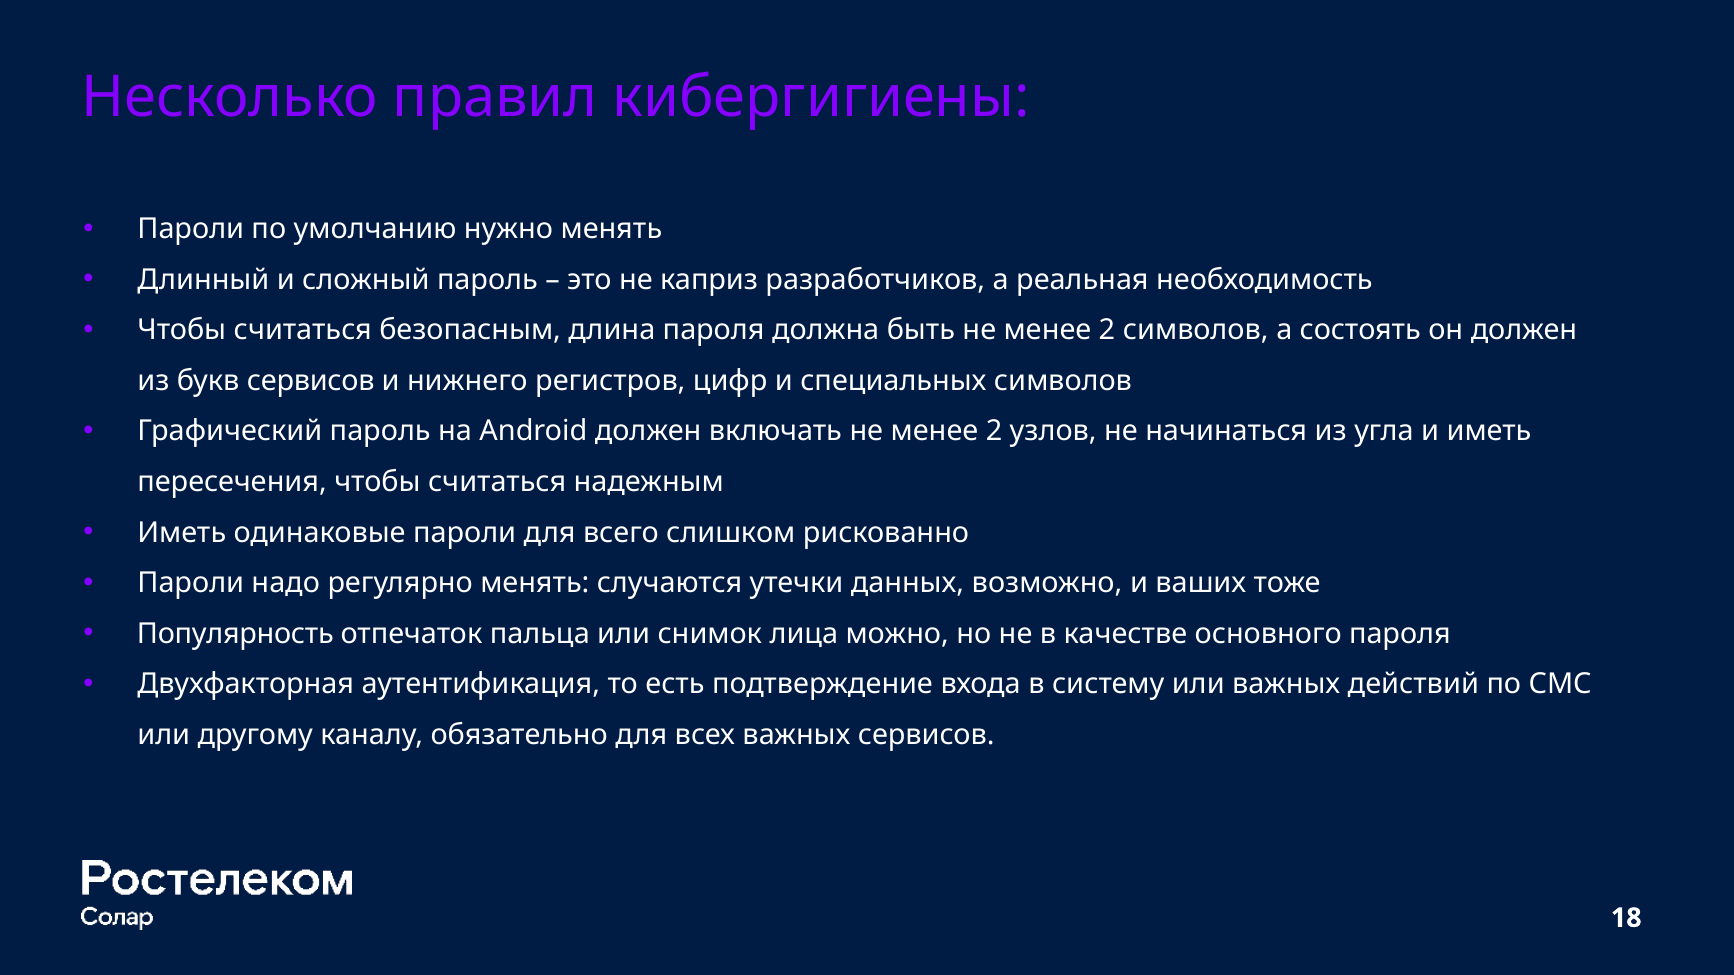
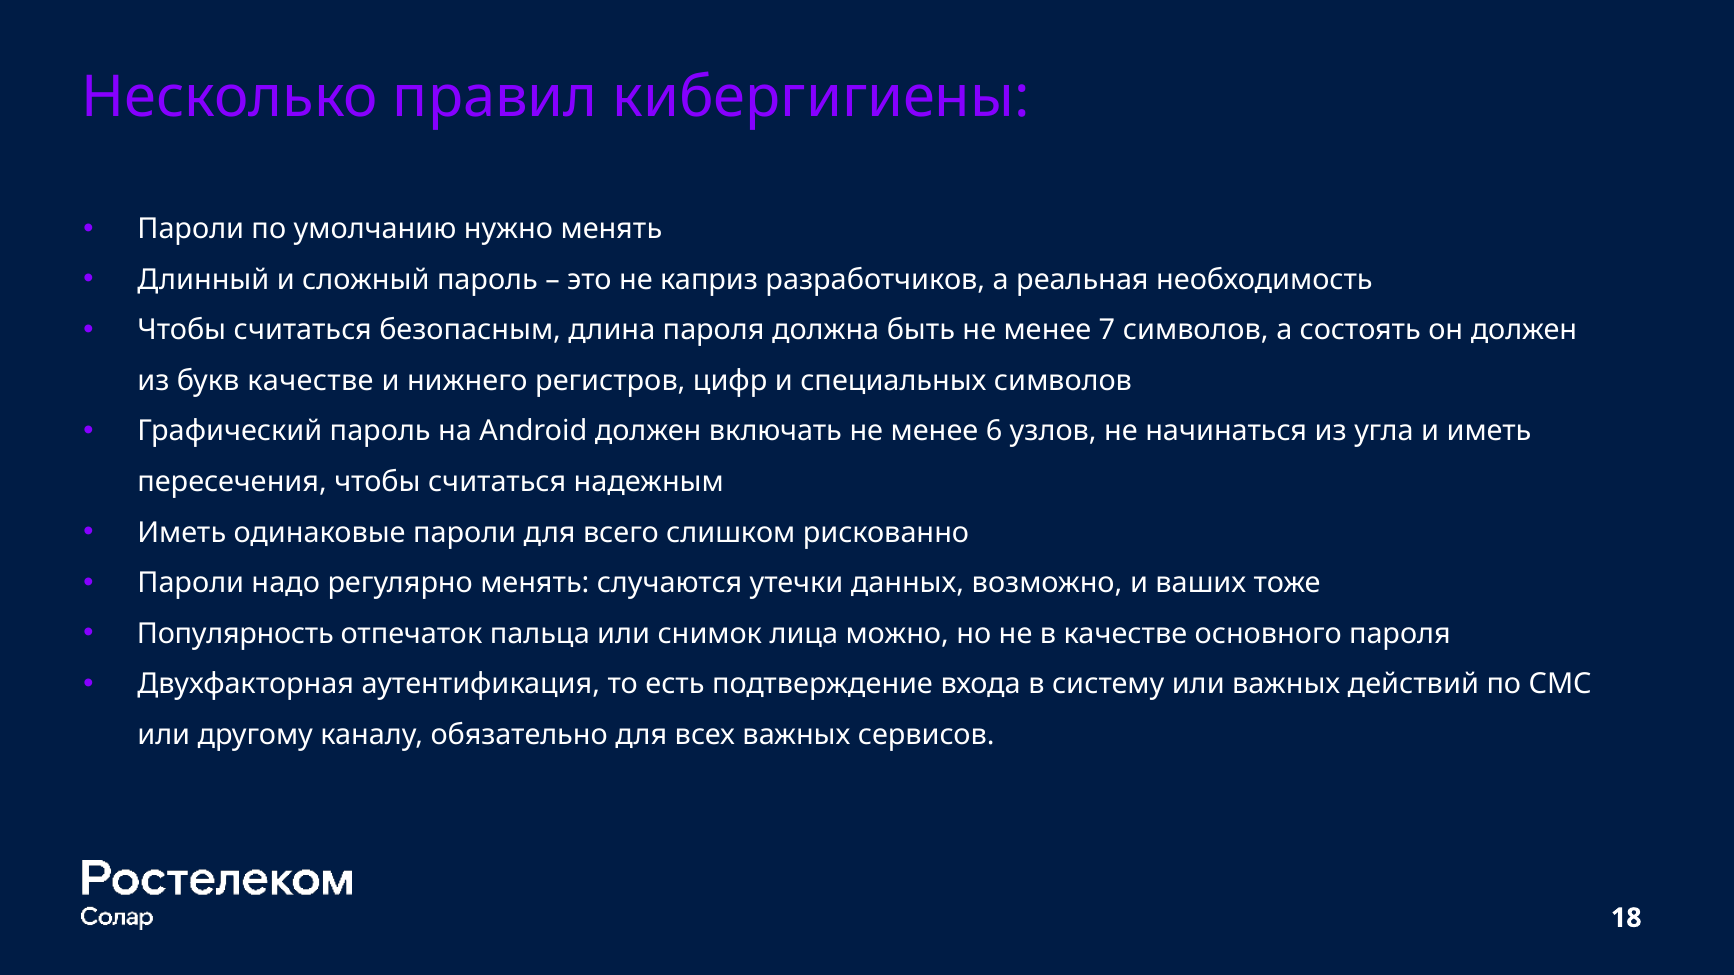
быть не менее 2: 2 -> 7
букв сервисов: сервисов -> качестве
включать не менее 2: 2 -> 6
